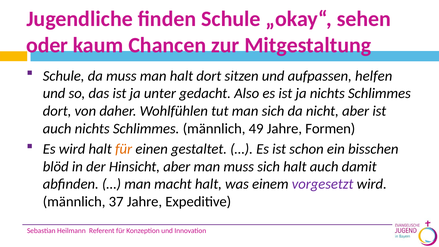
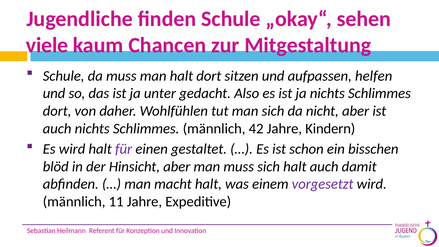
oder: oder -> viele
49: 49 -> 42
Formen: Formen -> Kindern
für at (124, 149) colour: orange -> purple
37: 37 -> 11
